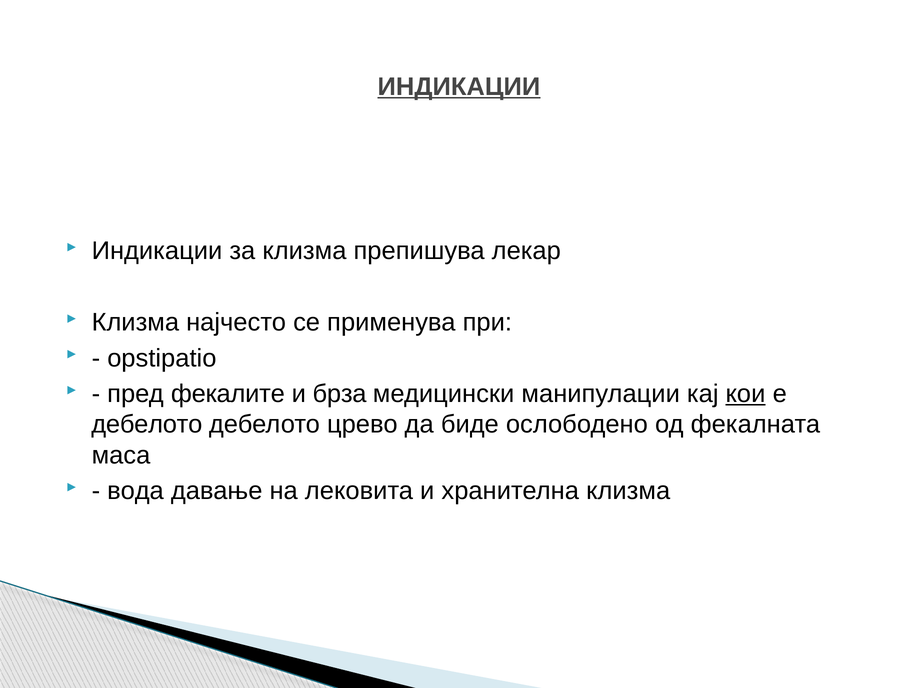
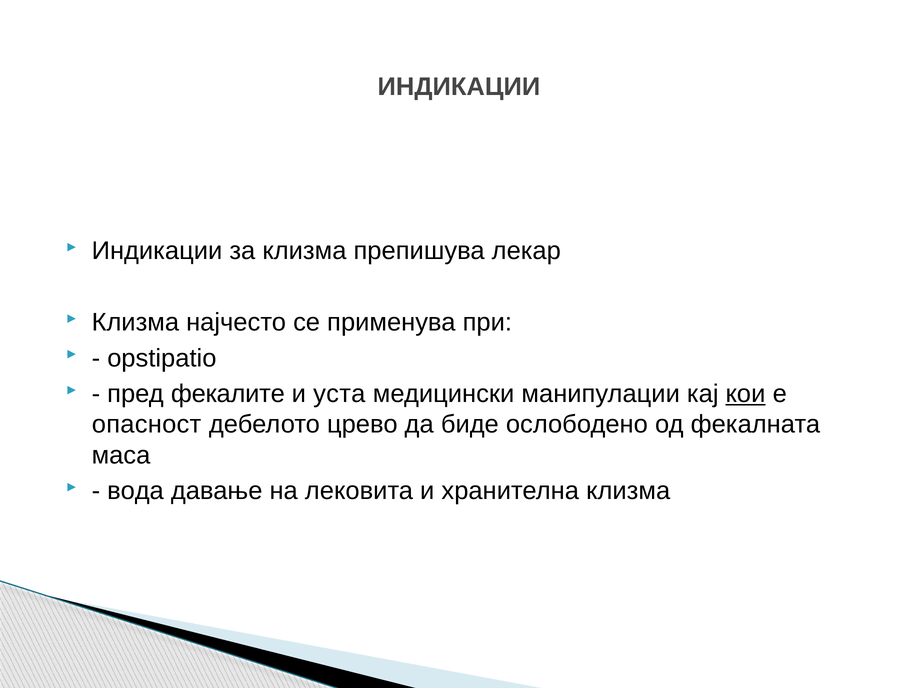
ИНДИКАЦИИ at (459, 87) underline: present -> none
брза: брза -> уста
дебелото at (147, 425): дебелото -> опасност
